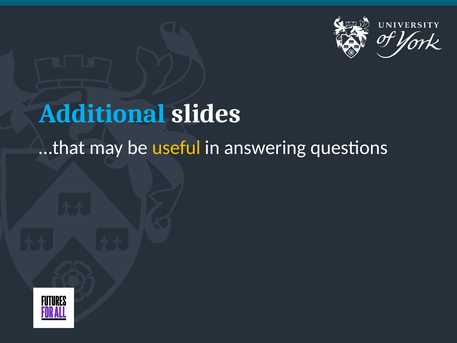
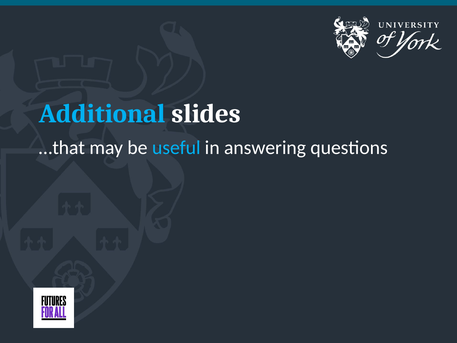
useful colour: yellow -> light blue
